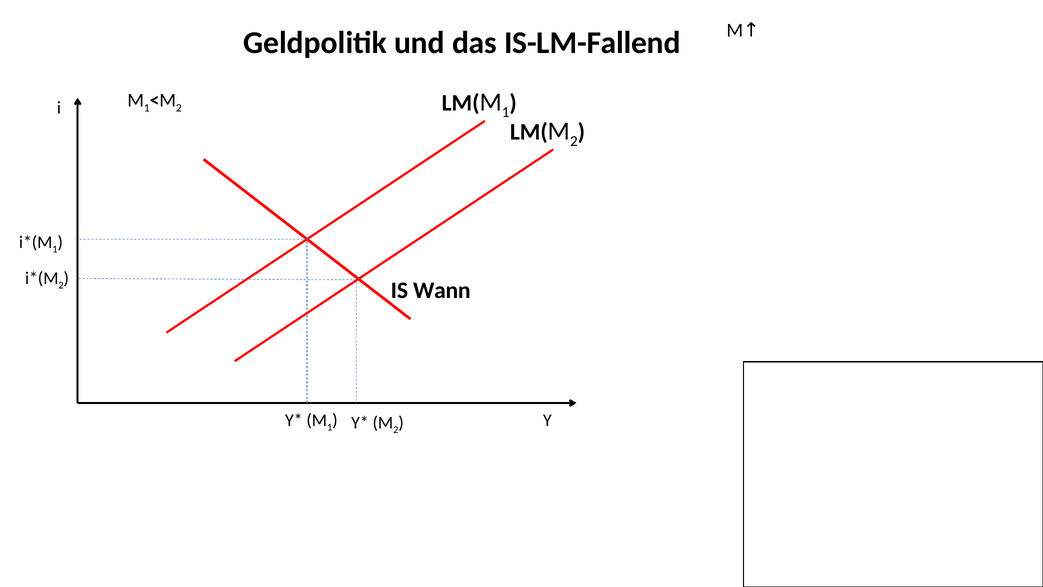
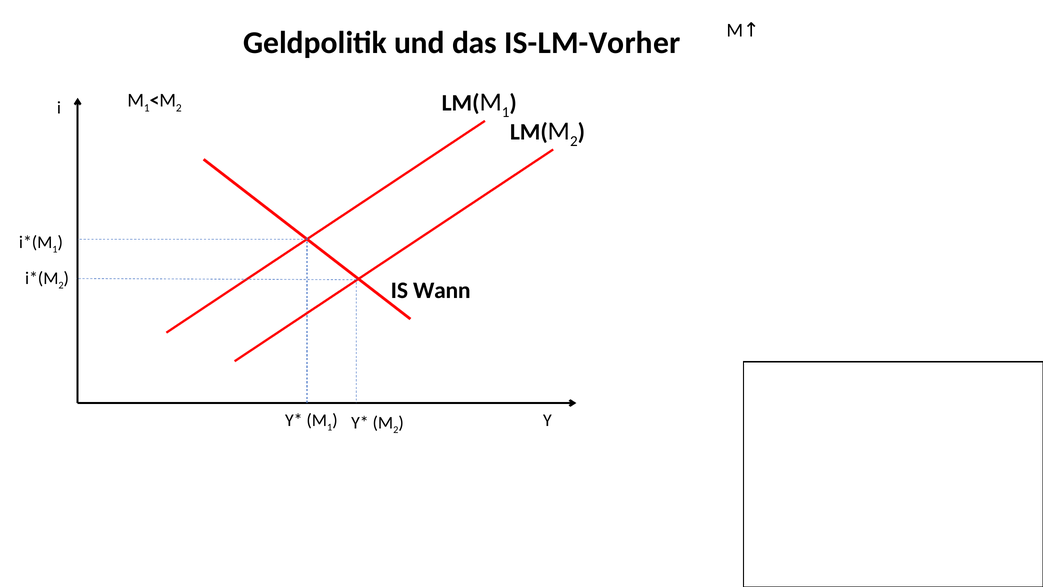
IS-LM-Fallend: IS-LM-Fallend -> IS-LM-Vorher
